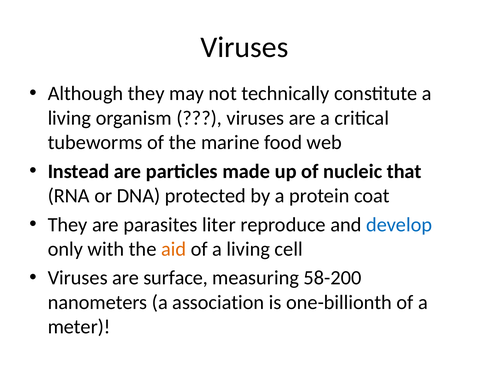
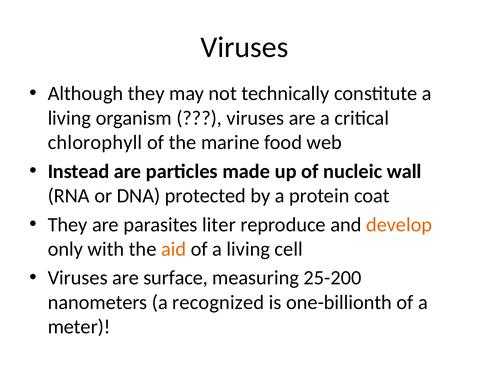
tubeworms: tubeworms -> chlorophyll
that: that -> wall
develop colour: blue -> orange
58-200: 58-200 -> 25-200
association: association -> recognized
